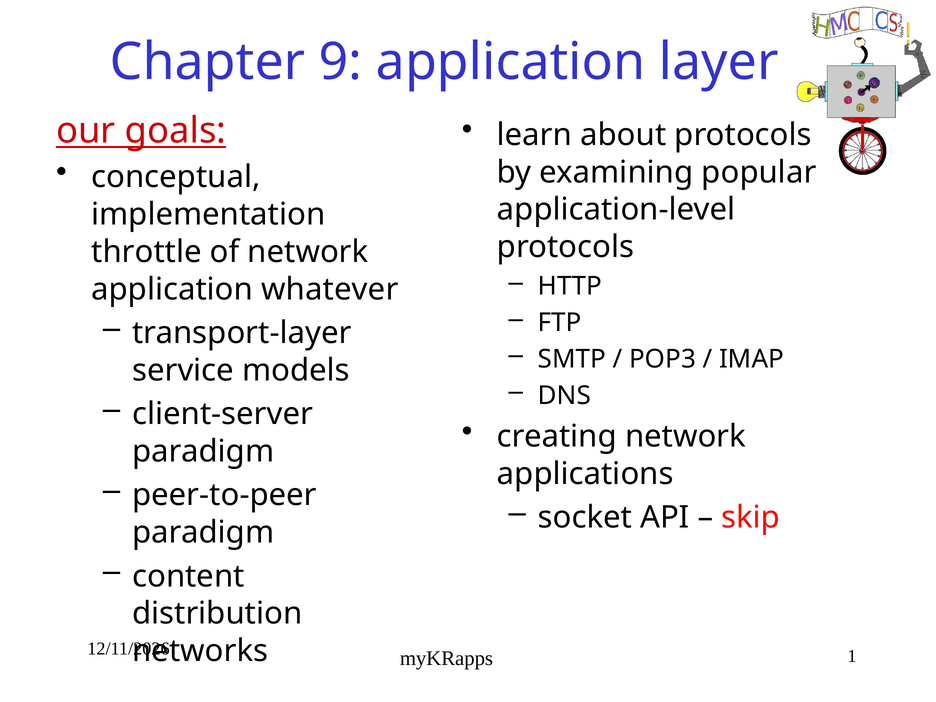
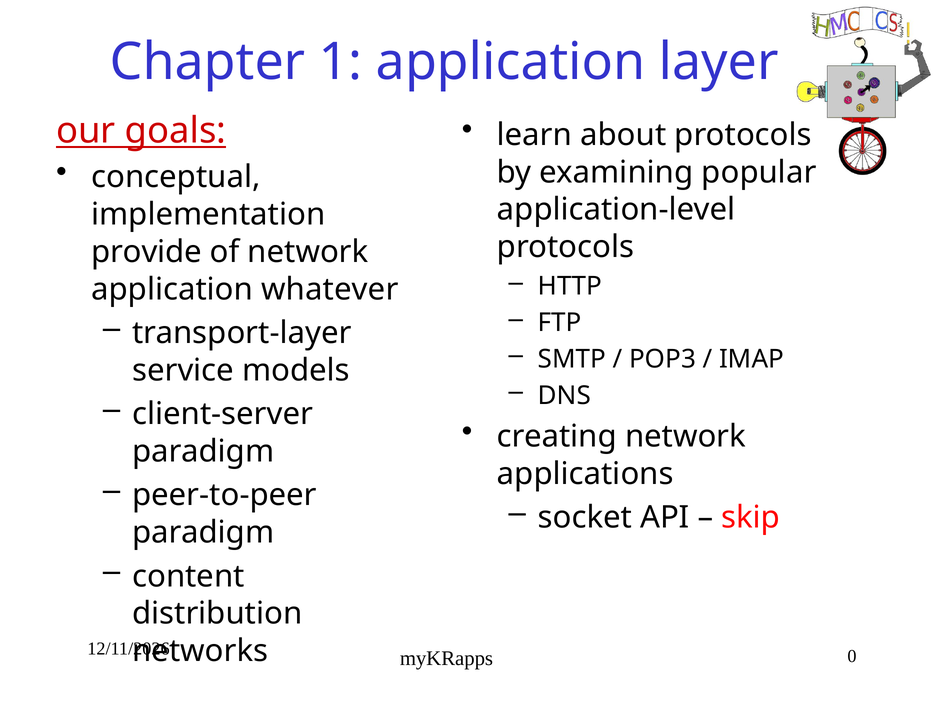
9: 9 -> 1
throttle: throttle -> provide
1: 1 -> 0
